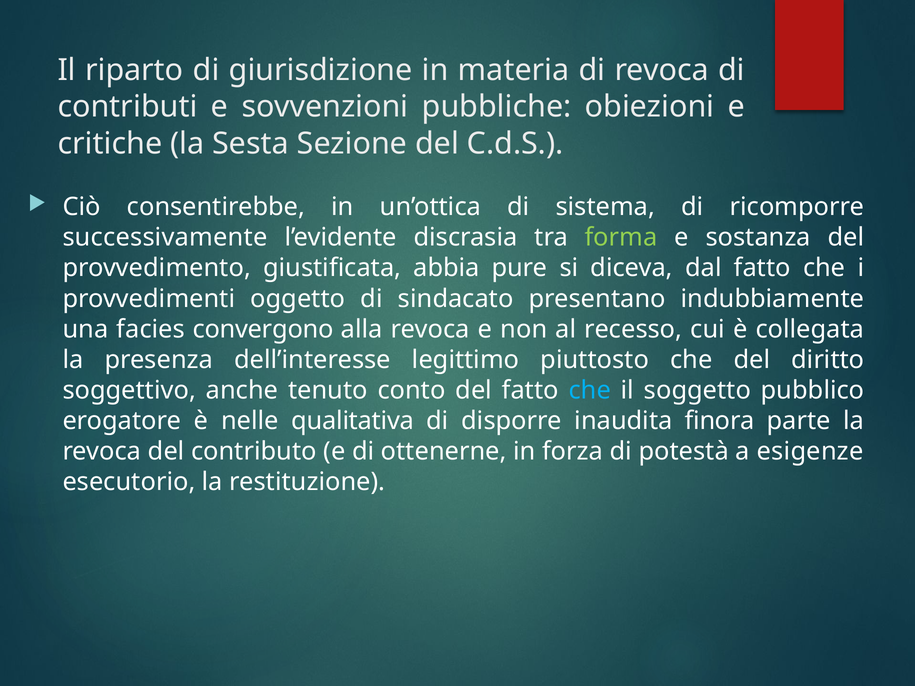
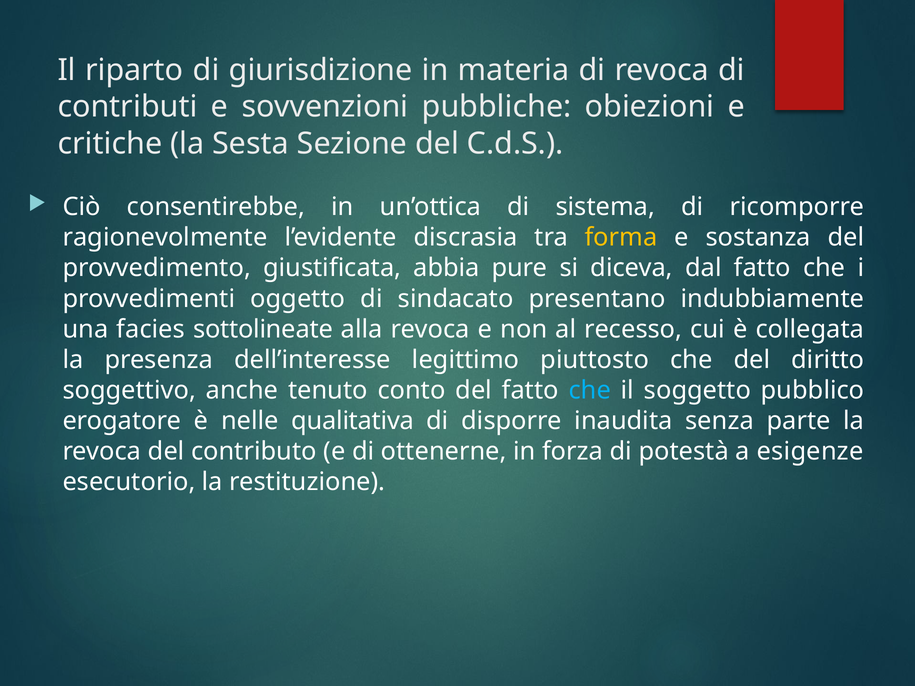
successivamente: successivamente -> ragionevolmente
forma colour: light green -> yellow
convergono: convergono -> sottolineate
finora: finora -> senza
